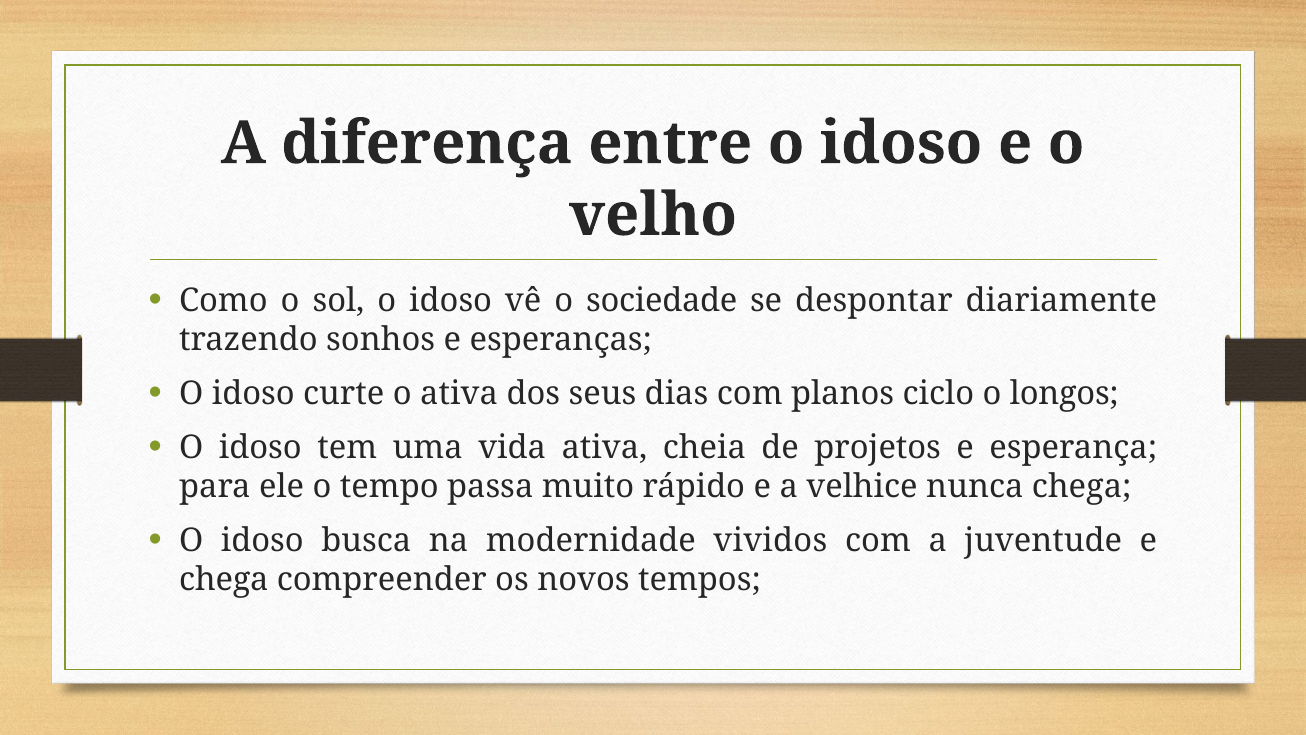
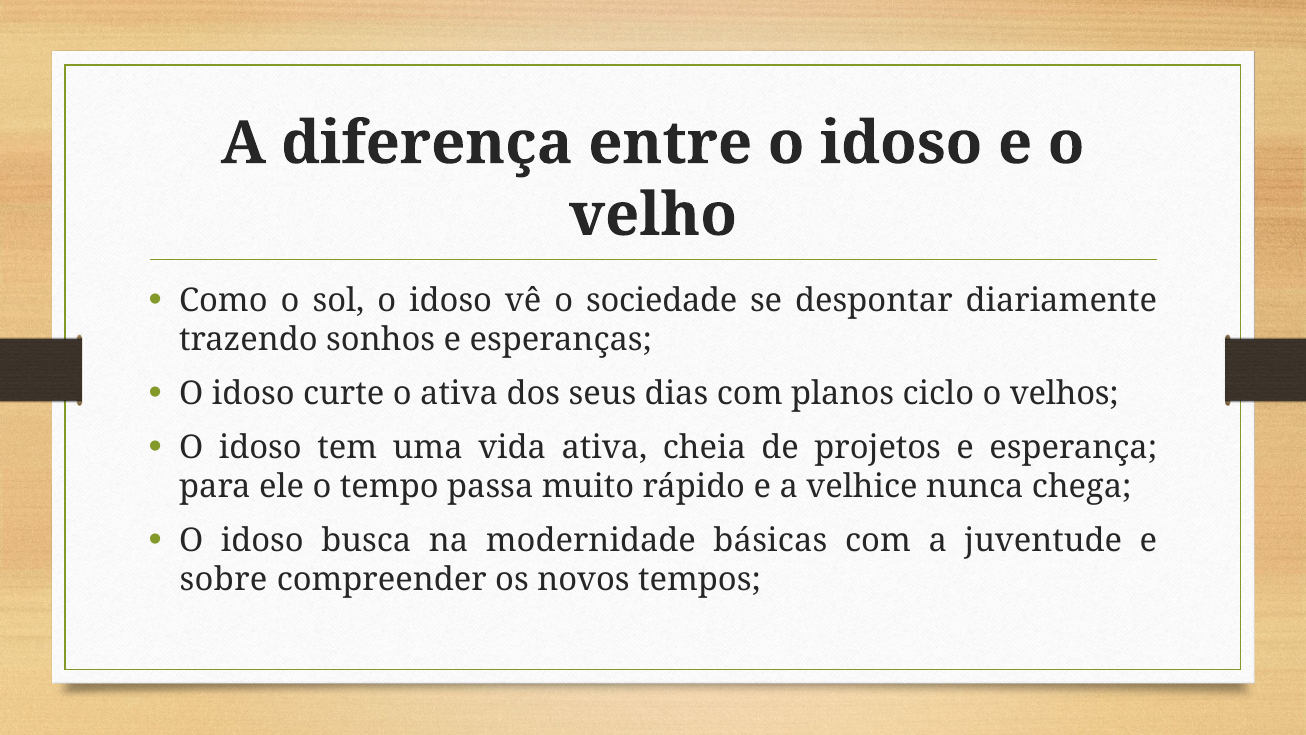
longos: longos -> velhos
vividos: vividos -> básicas
chega at (224, 580): chega -> sobre
